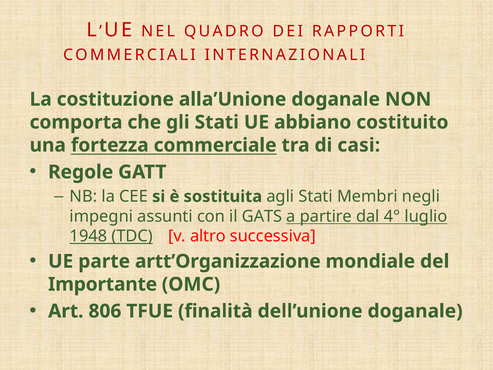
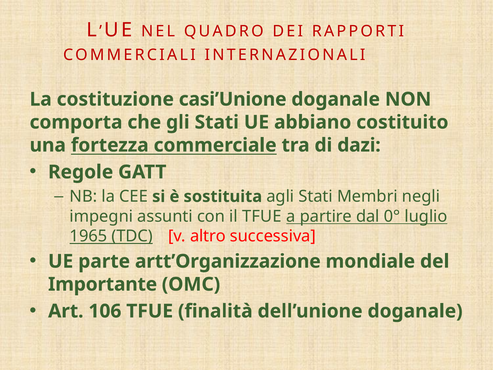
alla’Unione: alla’Unione -> casi’Unione
casi: casi -> dazi
il GATS: GATS -> TFUE
4°: 4° -> 0°
1948: 1948 -> 1965
806: 806 -> 106
